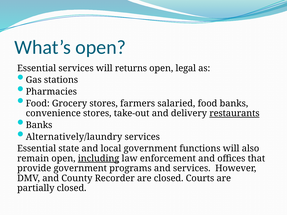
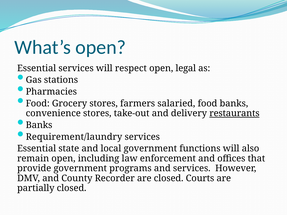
returns: returns -> respect
Alternatively/laundry: Alternatively/laundry -> Requirement/laundry
including underline: present -> none
